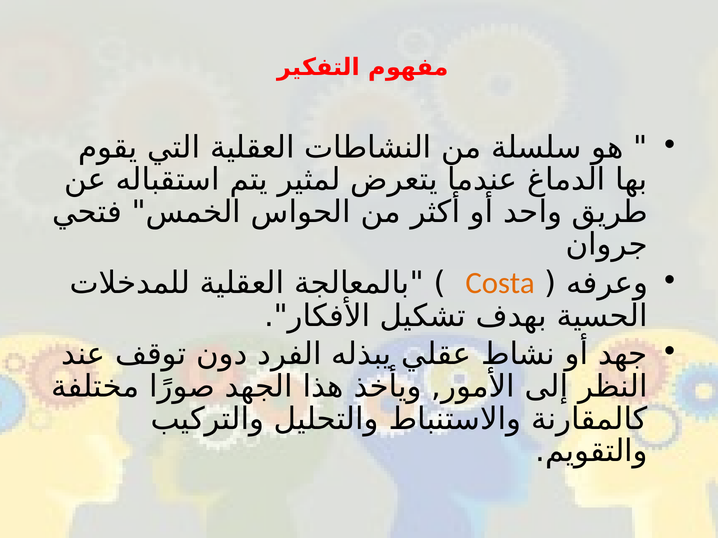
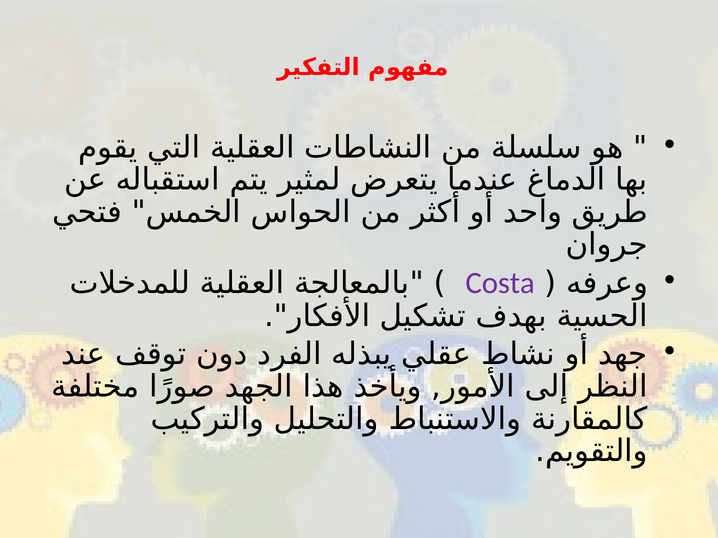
Costa colour: orange -> purple
